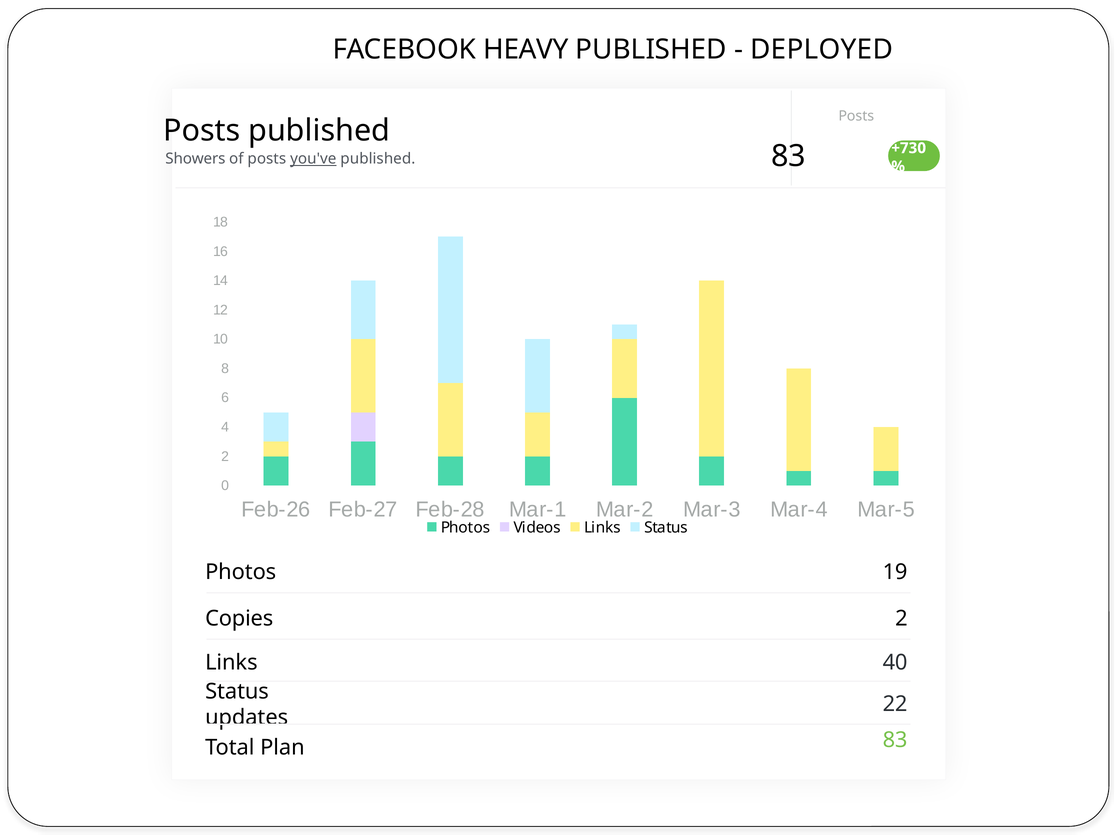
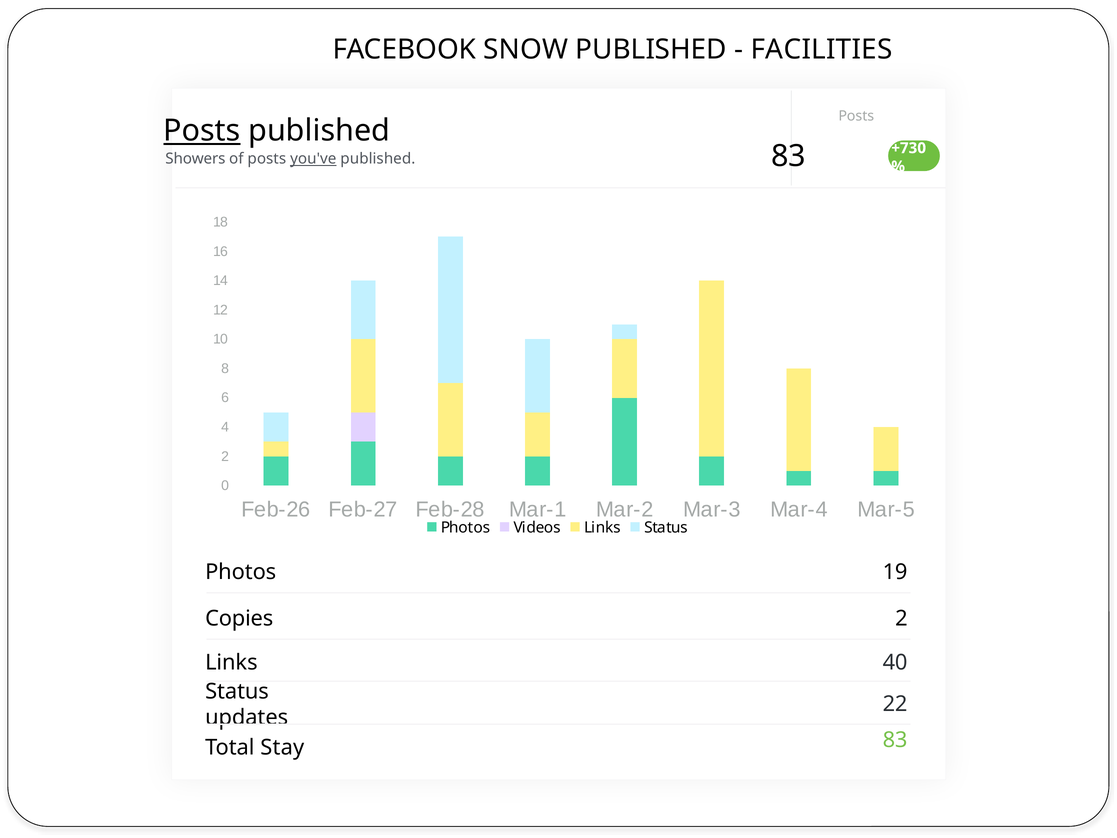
HEAVY: HEAVY -> SNOW
DEPLOYED: DEPLOYED -> FACILITIES
Posts at (202, 131) underline: none -> present
Plan: Plan -> Stay
